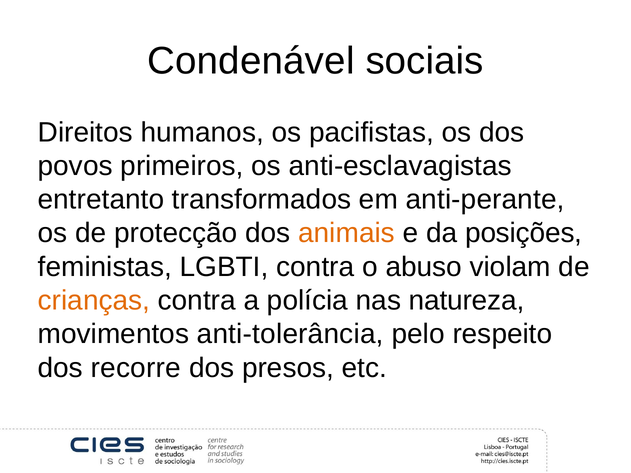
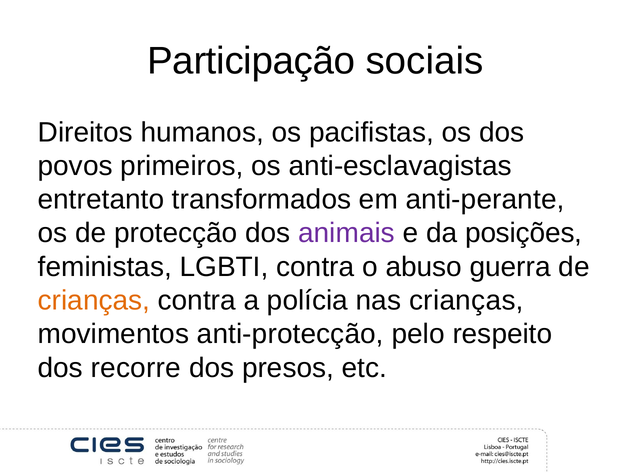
Condenável: Condenável -> Participação
animais colour: orange -> purple
violam: violam -> guerra
nas natureza: natureza -> crianças
anti-tolerância: anti-tolerância -> anti-protecção
